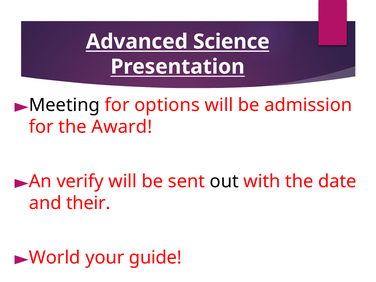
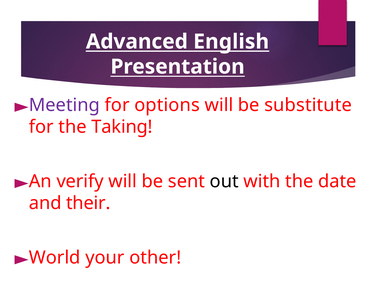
Science: Science -> English
Meeting colour: black -> purple
admission: admission -> substitute
Award: Award -> Taking
guide: guide -> other
